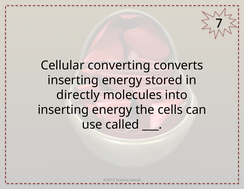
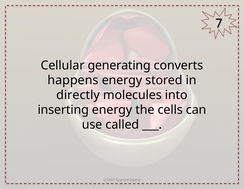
converting: converting -> generating
inserting at (73, 80): inserting -> happens
